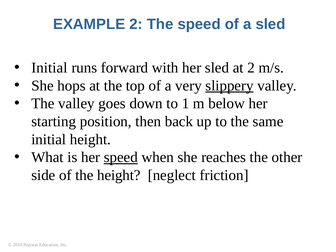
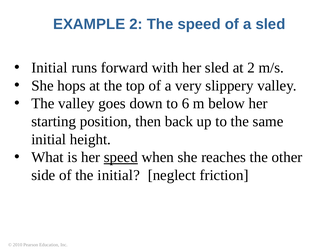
slippery underline: present -> none
1: 1 -> 6
the height: height -> initial
